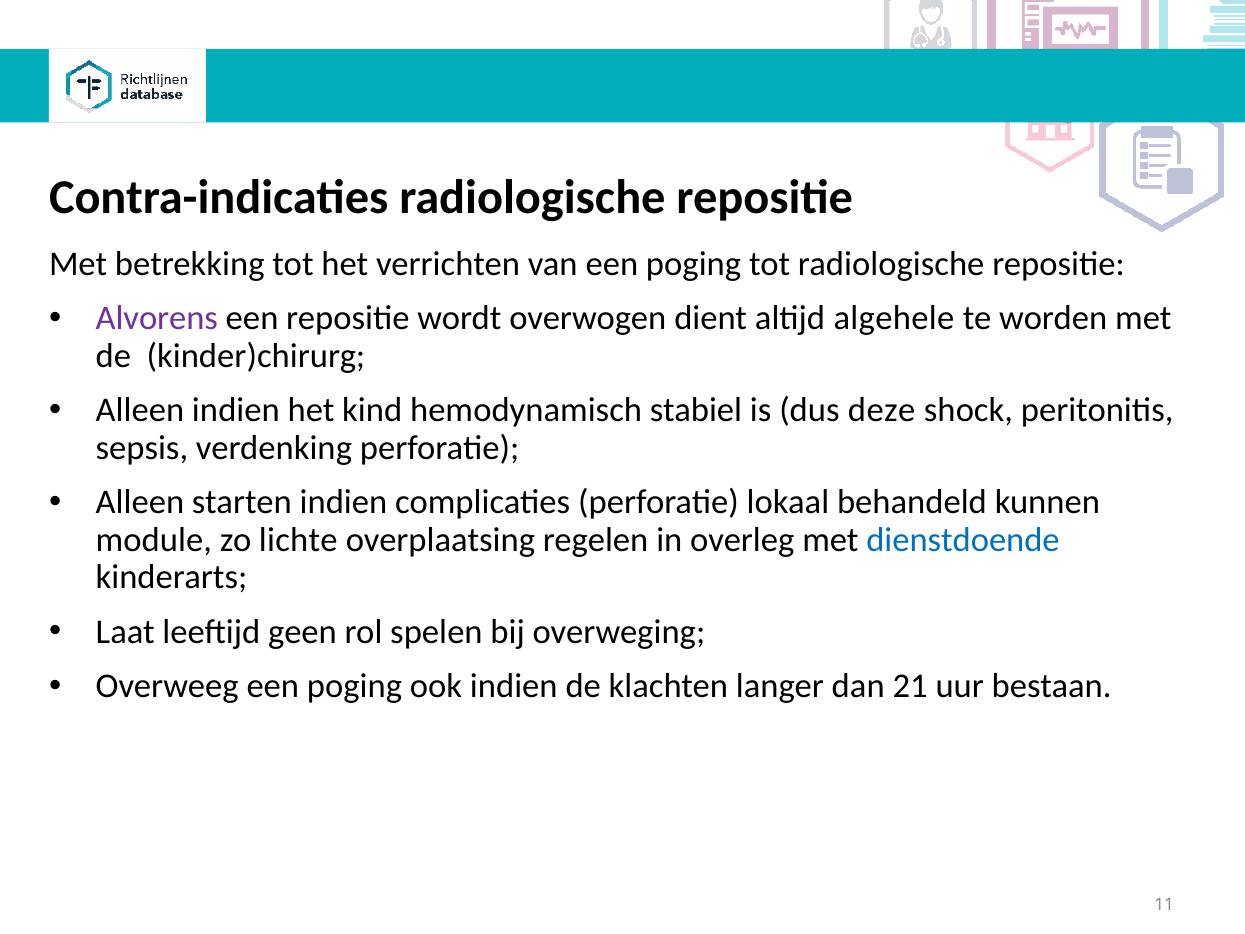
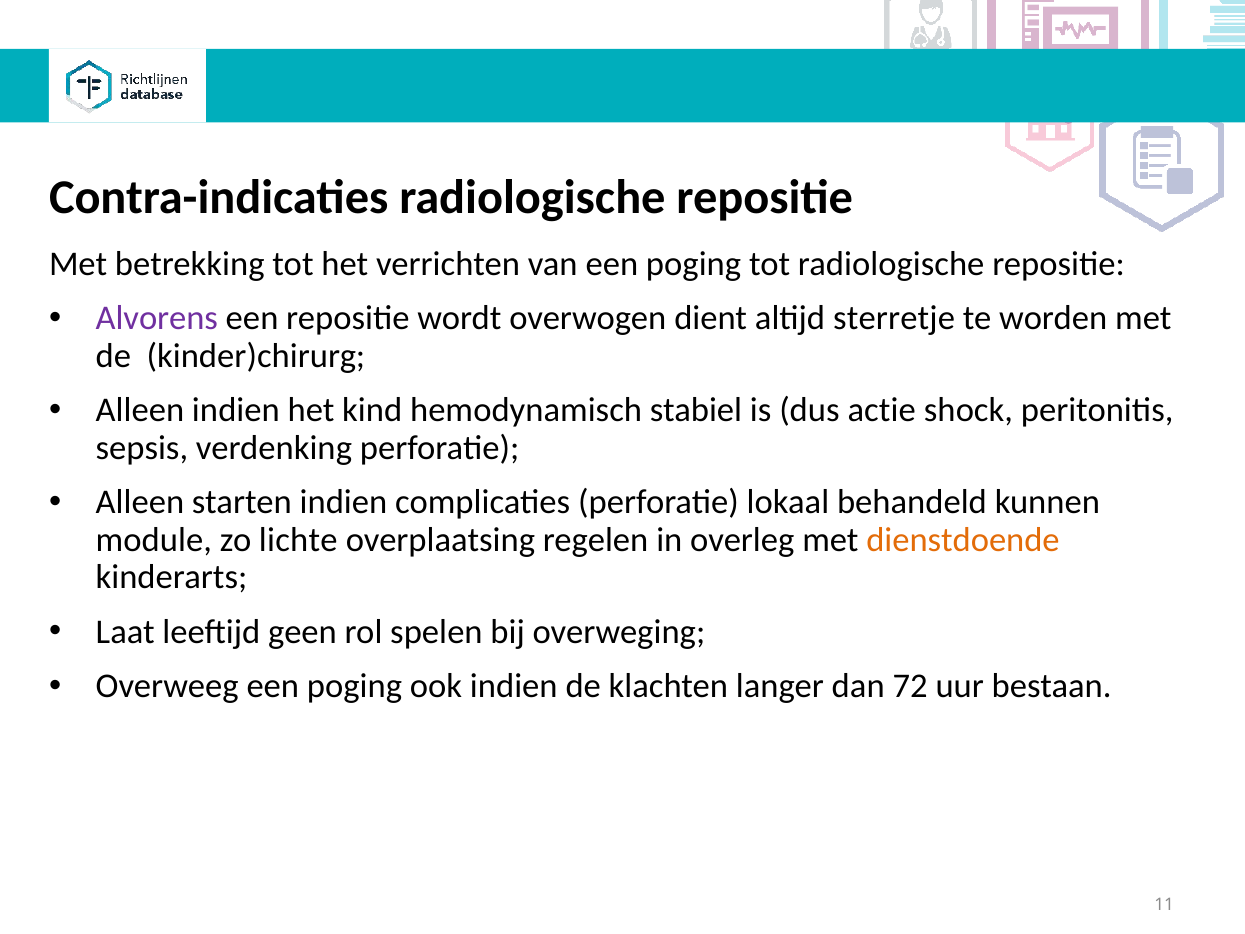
algehele: algehele -> sterretje
deze: deze -> actie
dienstdoende colour: blue -> orange
21: 21 -> 72
